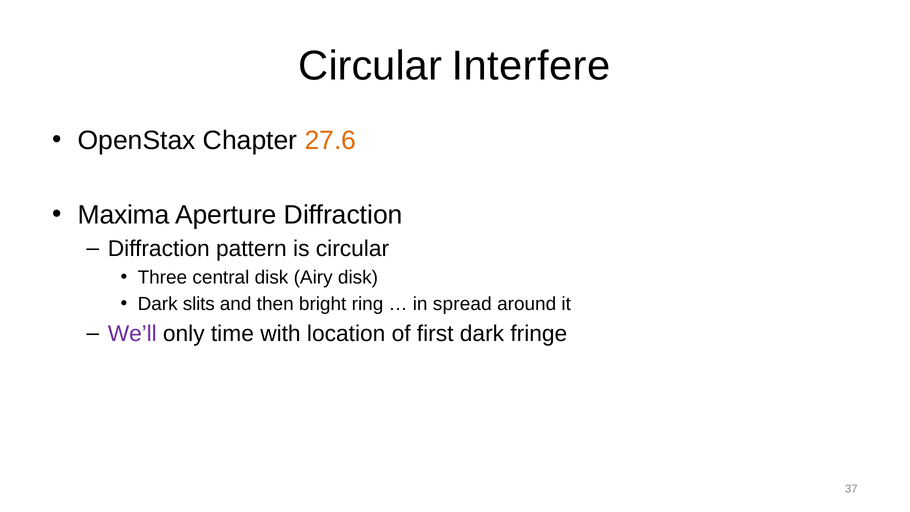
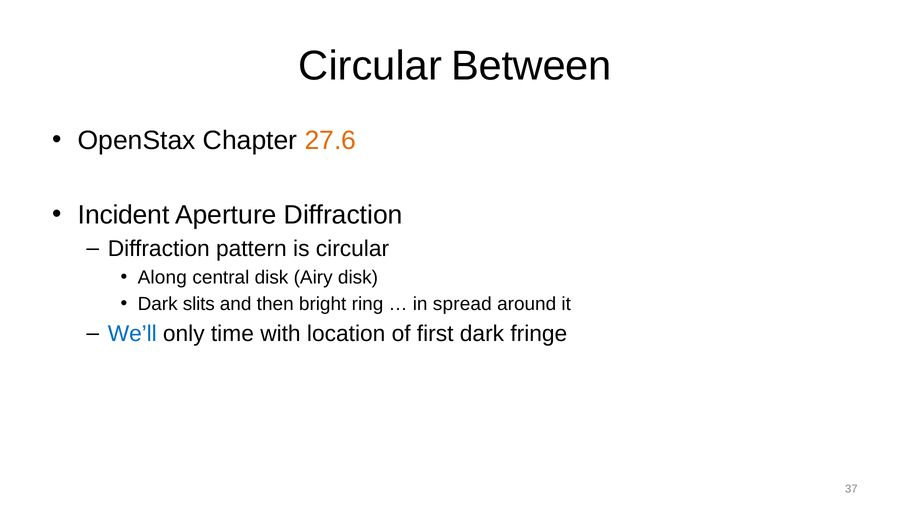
Interfere: Interfere -> Between
Maxima: Maxima -> Incident
Three: Three -> Along
We’ll colour: purple -> blue
